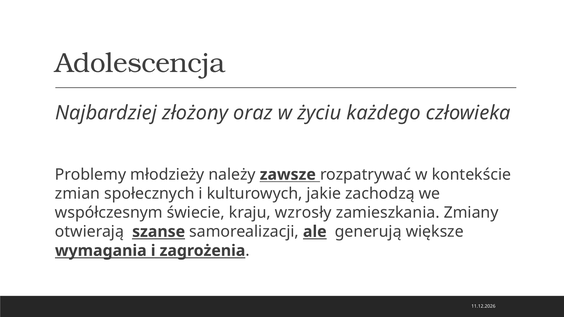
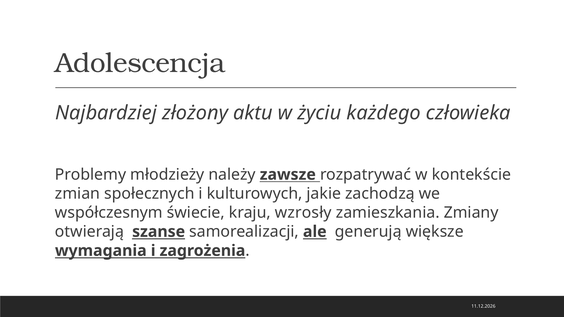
oraz: oraz -> aktu
